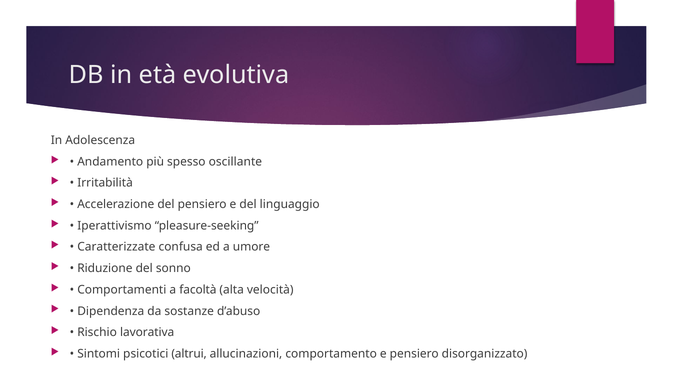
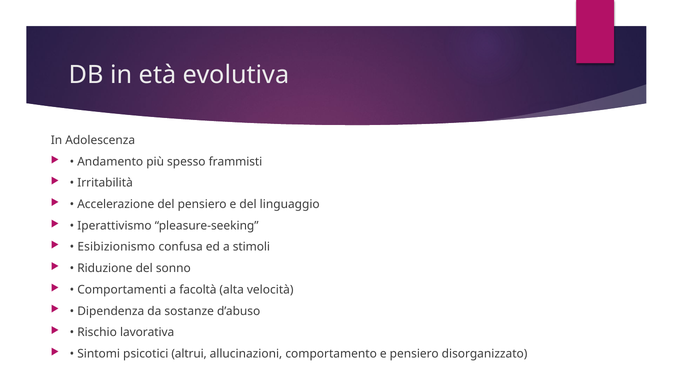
oscillante: oscillante -> frammisti
Caratterizzate: Caratterizzate -> Esibizionismo
umore: umore -> stimoli
